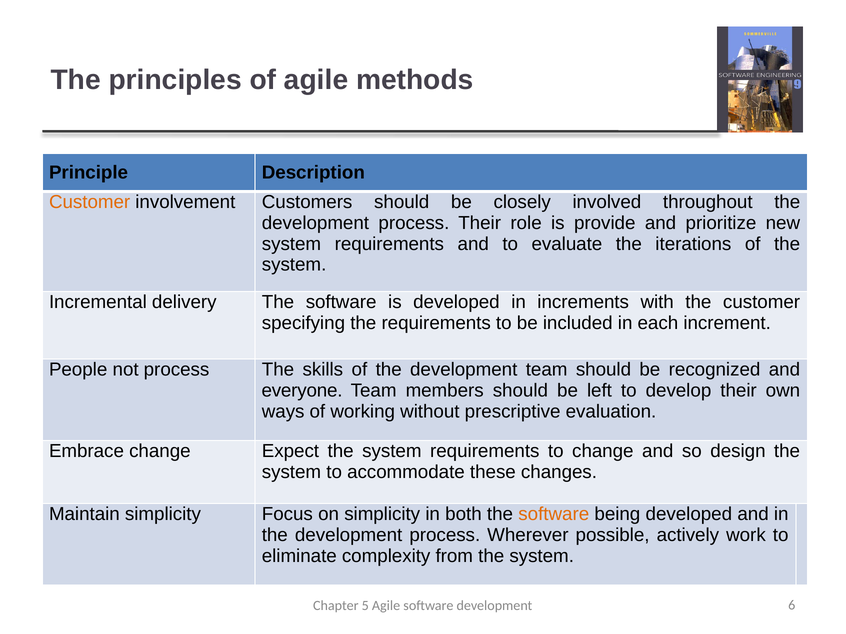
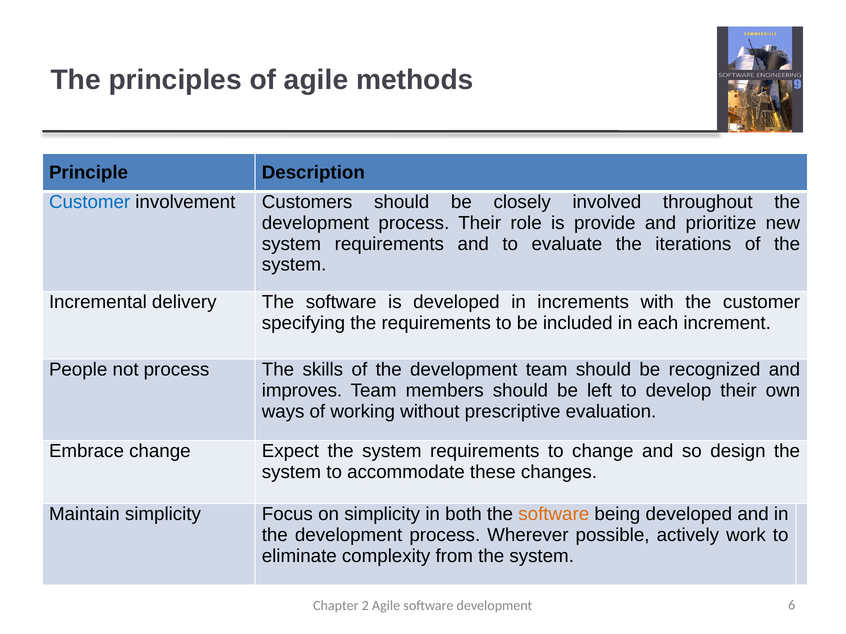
Customer at (90, 202) colour: orange -> blue
everyone: everyone -> improves
5: 5 -> 2
